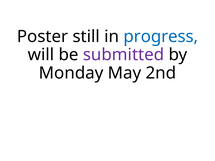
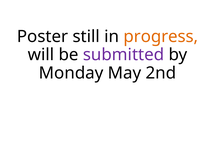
progress colour: blue -> orange
